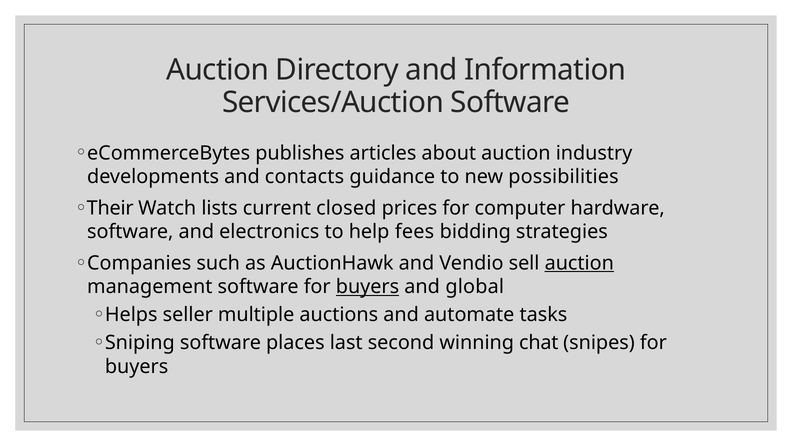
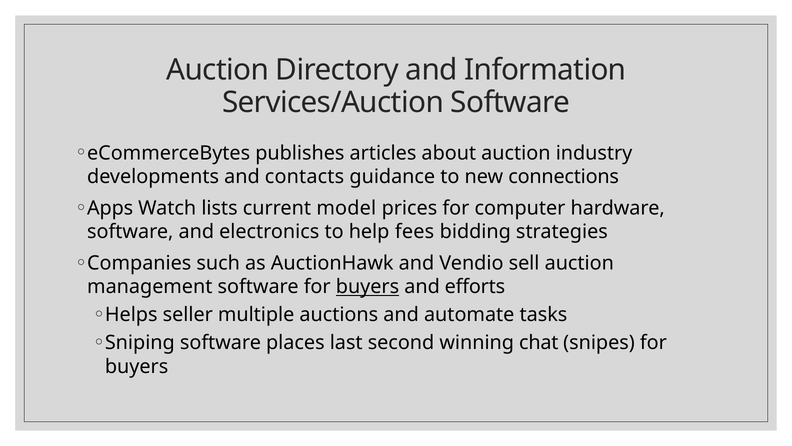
possibilities: possibilities -> connections
Their: Their -> Apps
closed: closed -> model
auction at (579, 263) underline: present -> none
global: global -> efforts
